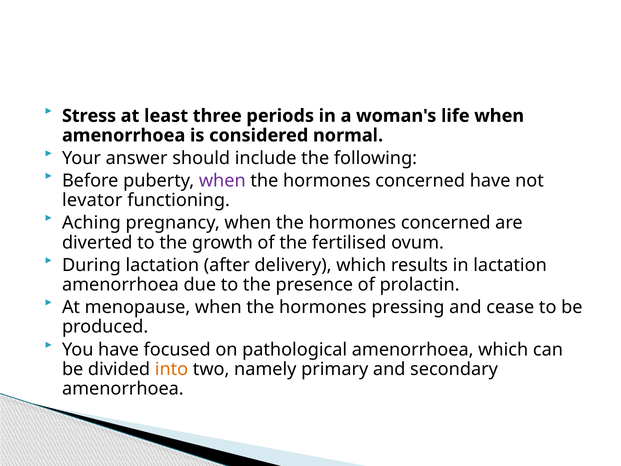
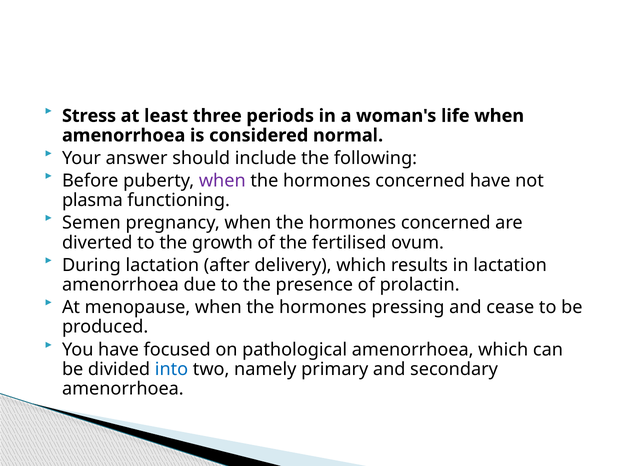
levator: levator -> plasma
Aching: Aching -> Semen
into colour: orange -> blue
